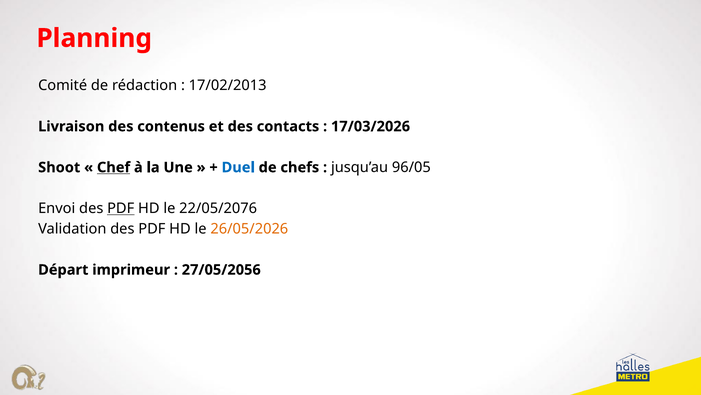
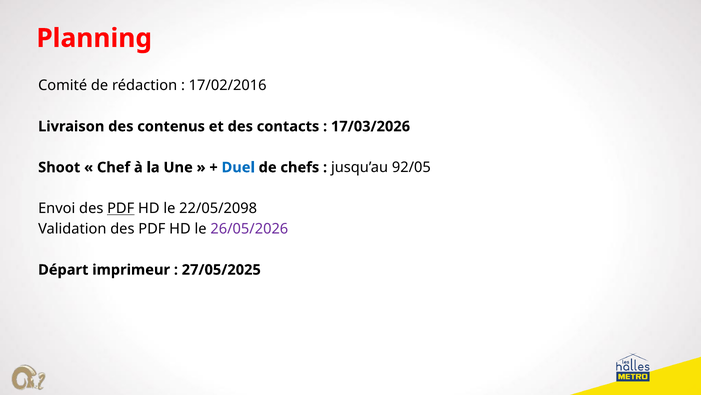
17/02/2013: 17/02/2013 -> 17/02/2016
Chef underline: present -> none
96/05: 96/05 -> 92/05
22/05/2076: 22/05/2076 -> 22/05/2098
26/05/2026 colour: orange -> purple
27/05/2056: 27/05/2056 -> 27/05/2025
